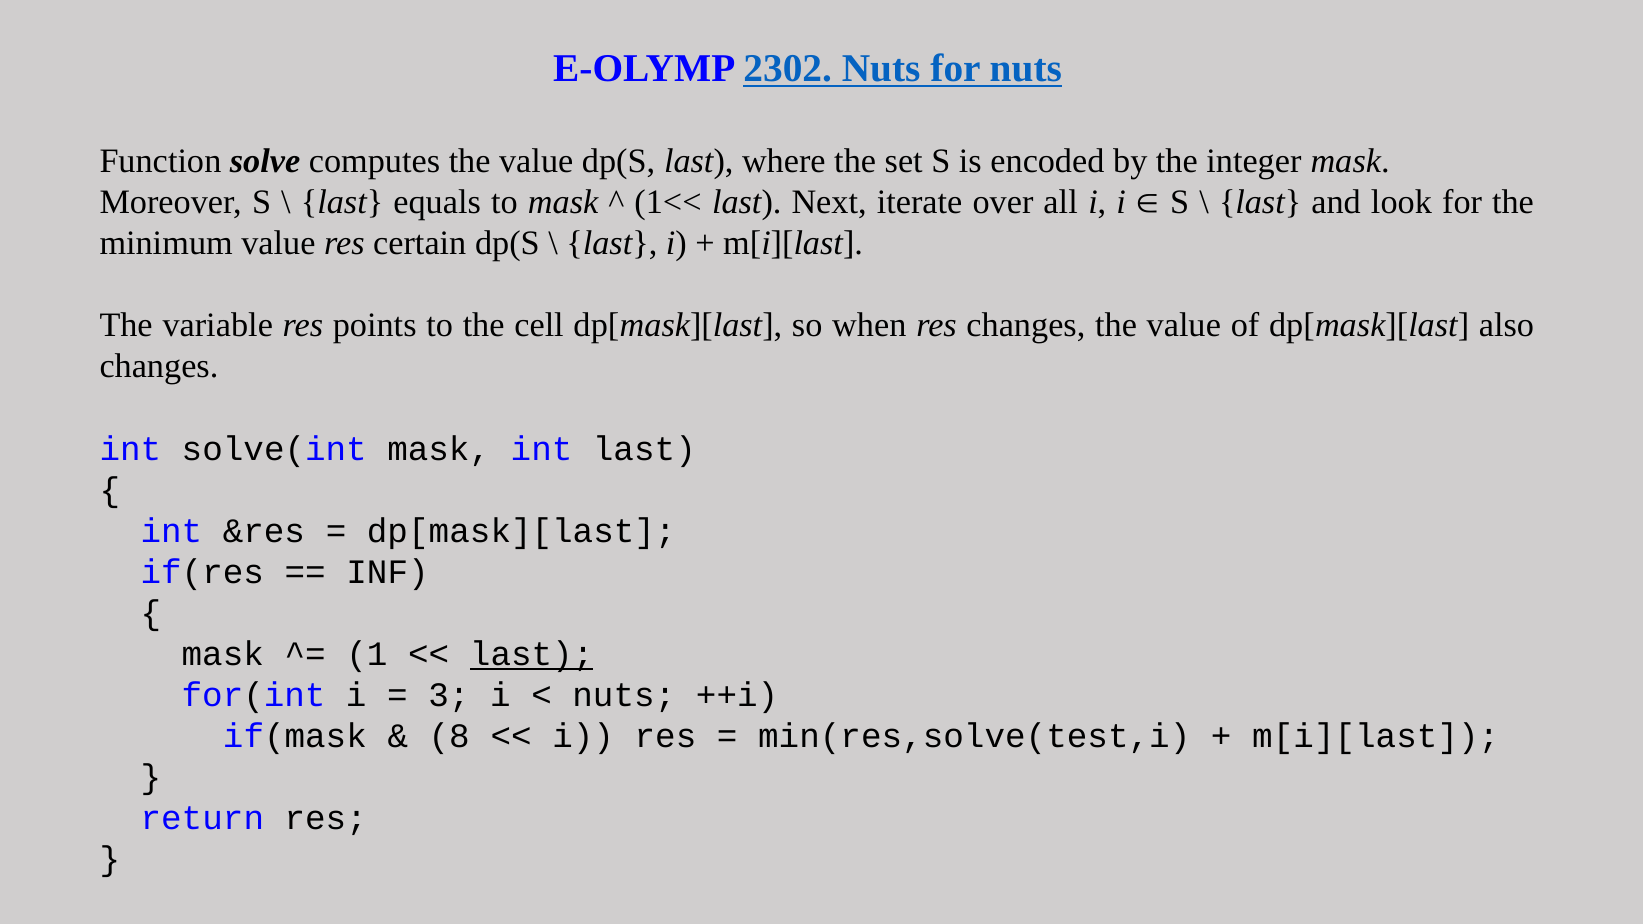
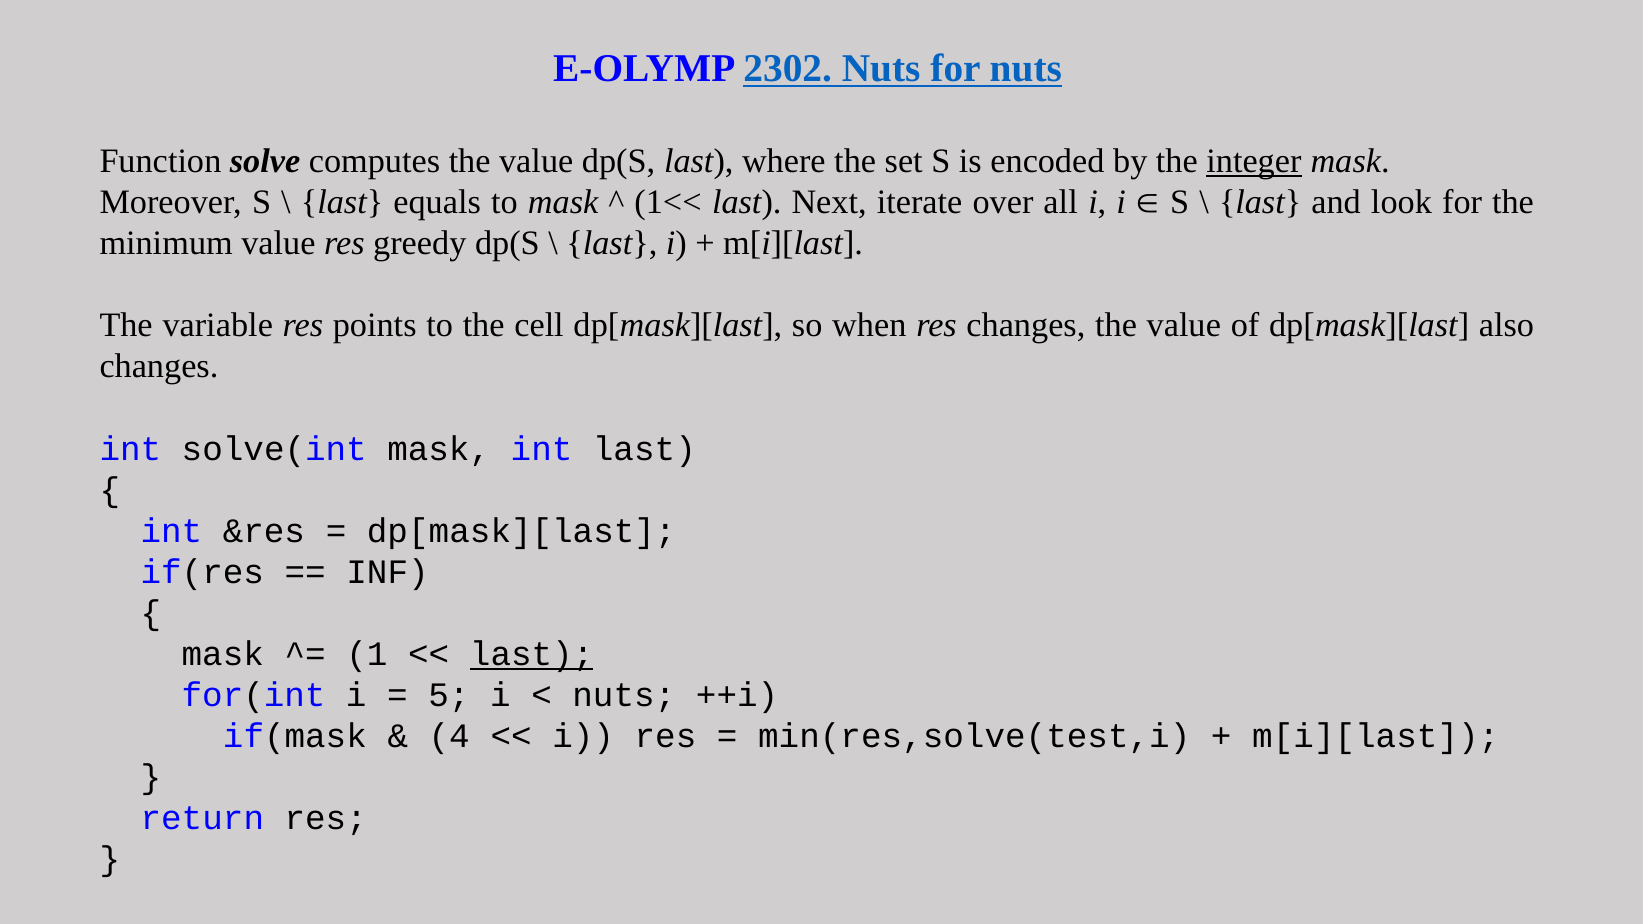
integer underline: none -> present
certain: certain -> greedy
3: 3 -> 5
8: 8 -> 4
